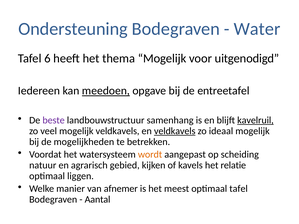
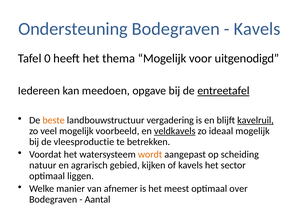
Water at (257, 29): Water -> Kavels
6: 6 -> 0
meedoen underline: present -> none
entreetafel underline: none -> present
beste colour: purple -> orange
samenhang: samenhang -> vergadering
mogelijk veldkavels: veldkavels -> voorbeeld
mogelijkheden: mogelijkheden -> vleesproductie
relatie: relatie -> sector
optimaal tafel: tafel -> over
